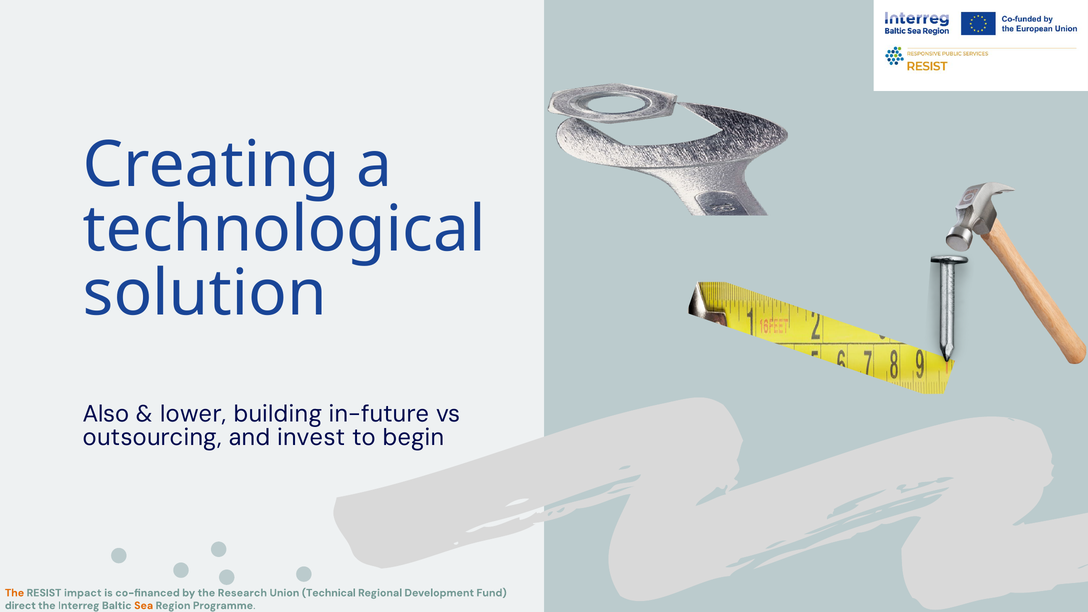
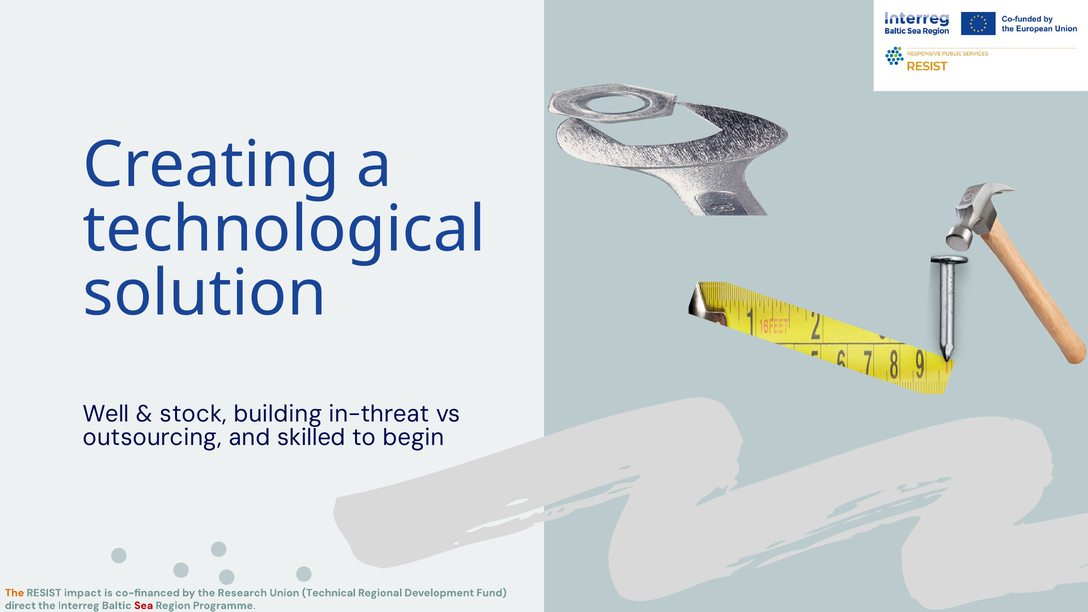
Also: Also -> Well
lower: lower -> stock
in-future: in-future -> in-threat
invest: invest -> skilled
Sea colour: orange -> red
